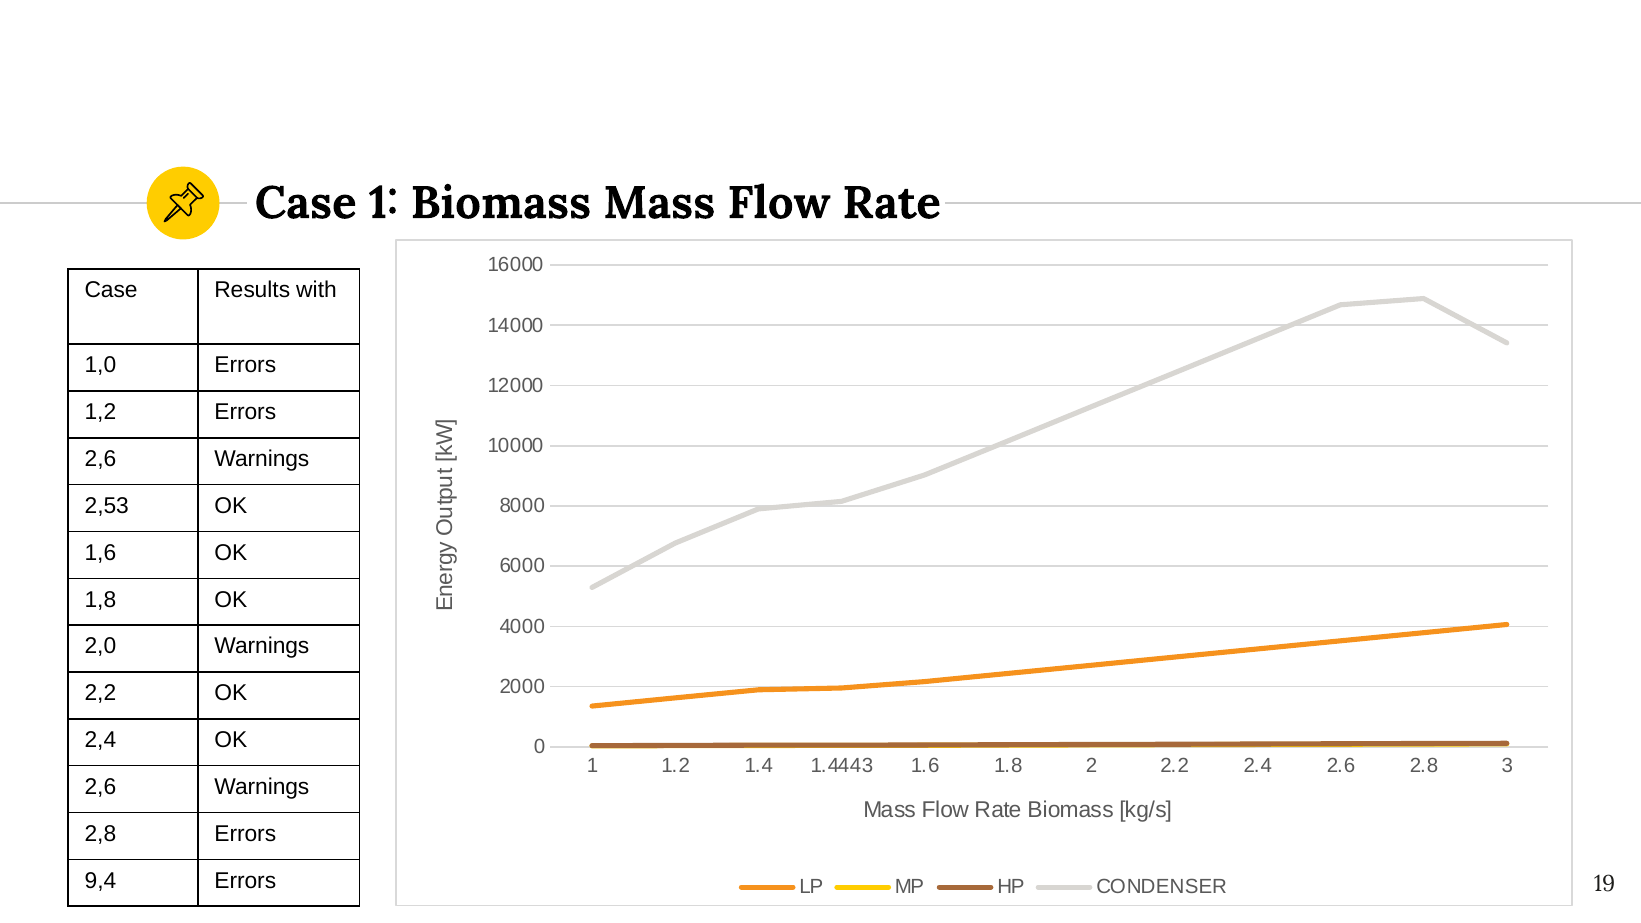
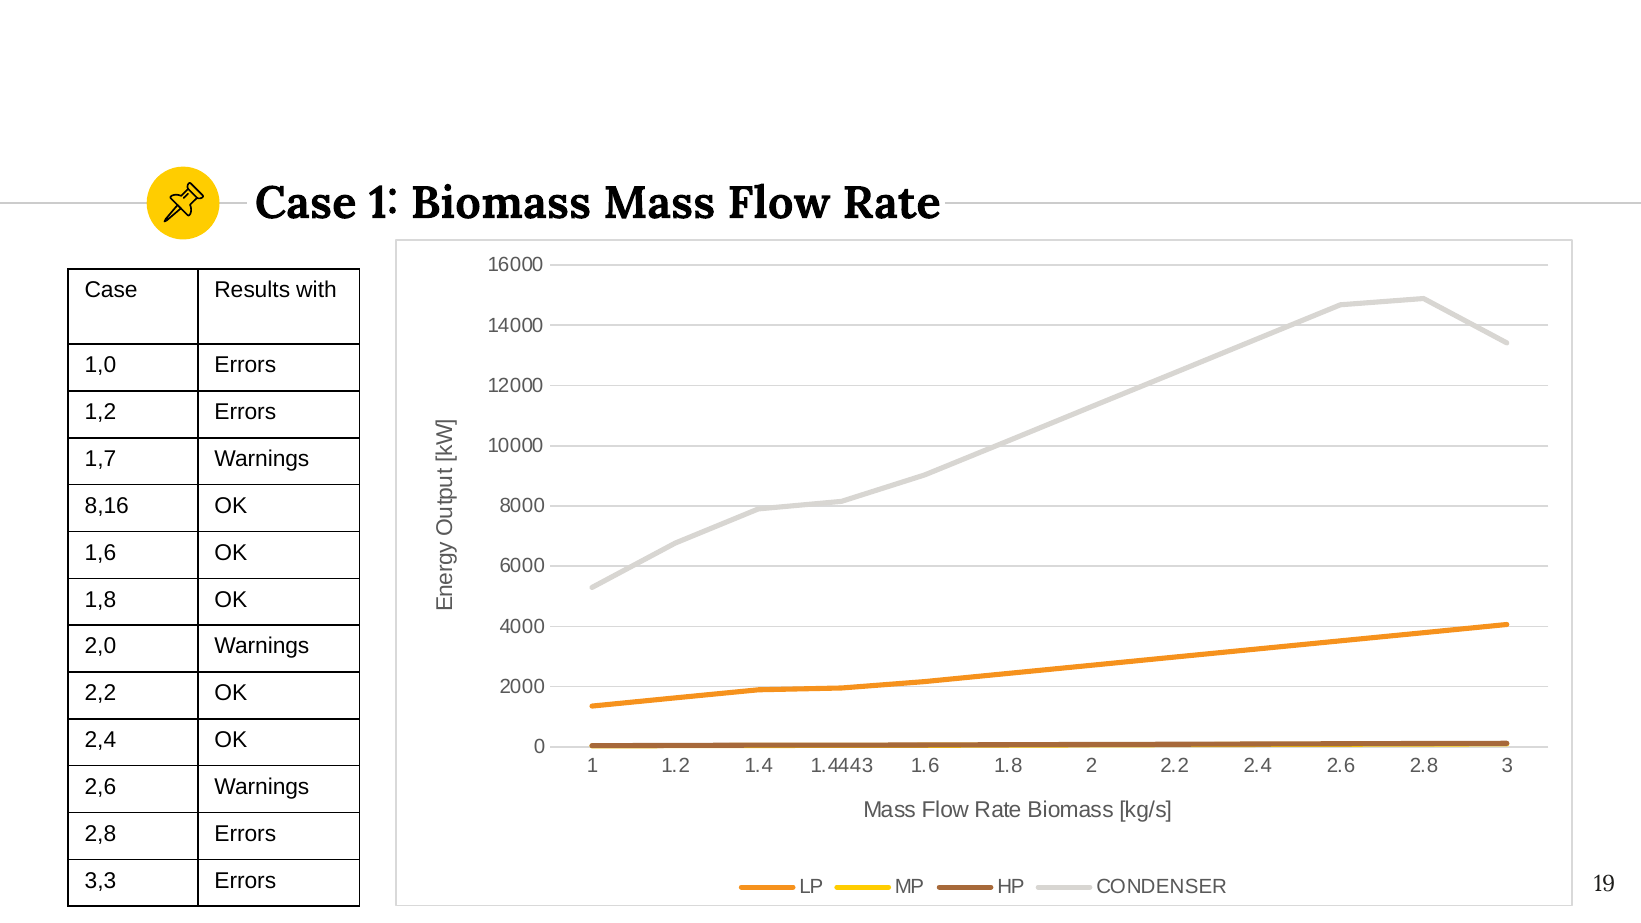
2,6 at (100, 459): 2,6 -> 1,7
2,53: 2,53 -> 8,16
9,4: 9,4 -> 3,3
